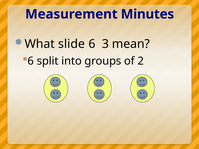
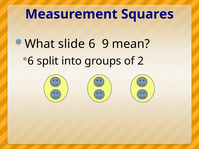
Minutes: Minutes -> Squares
3: 3 -> 9
